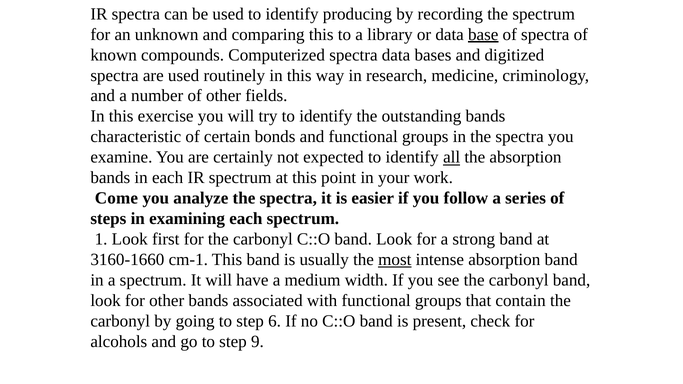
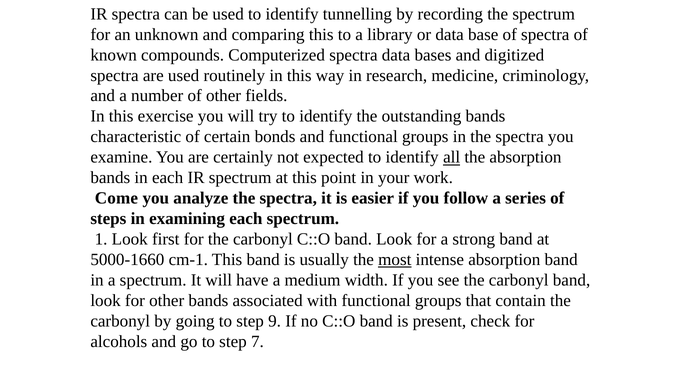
producing: producing -> tunnelling
base underline: present -> none
3160-1660: 3160-1660 -> 5000-1660
6: 6 -> 9
9: 9 -> 7
